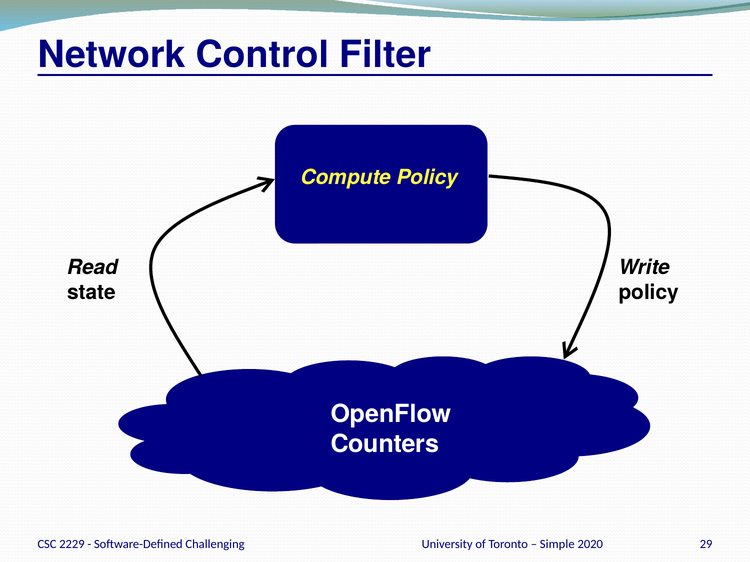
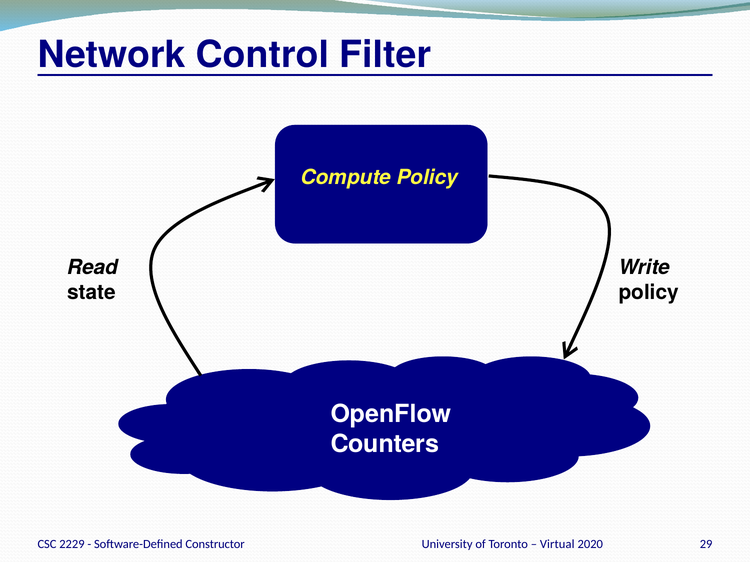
Simple: Simple -> Virtual
Challenging: Challenging -> Constructor
